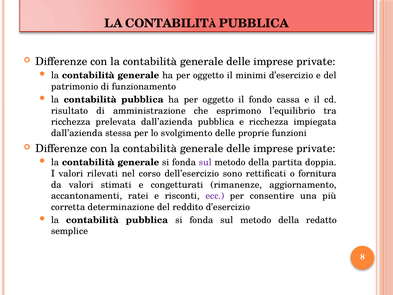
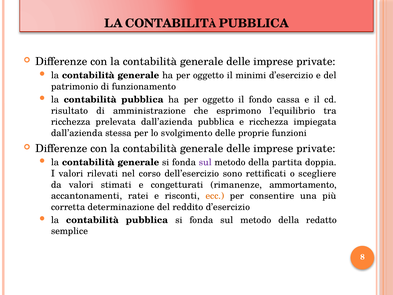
fornitura: fornitura -> scegliere
aggiornamento: aggiornamento -> ammortamento
ecc colour: purple -> orange
